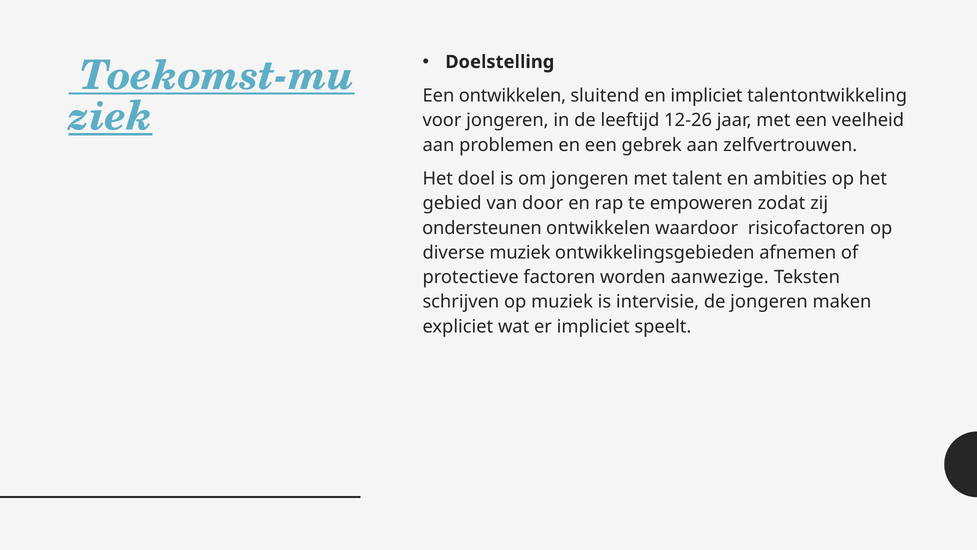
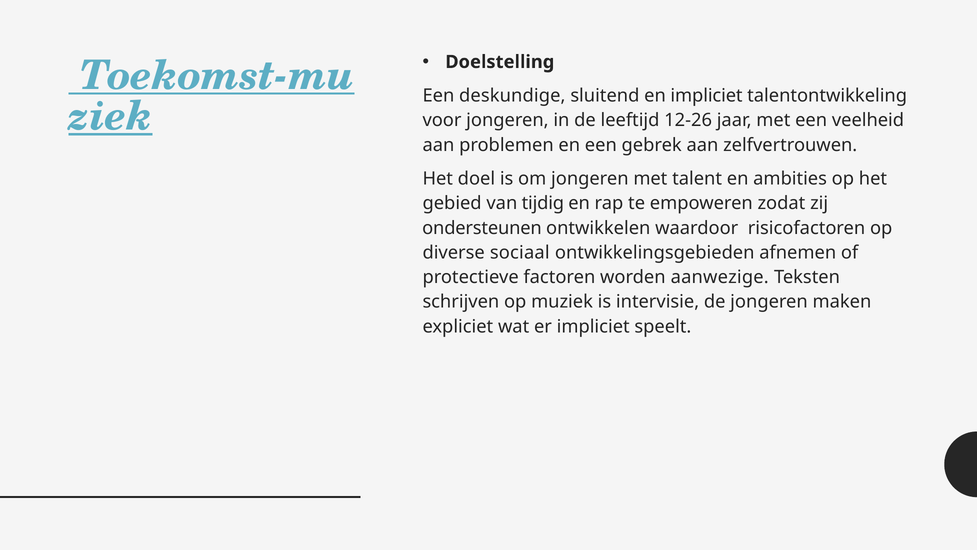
Een ontwikkelen: ontwikkelen -> deskundige
door: door -> tijdig
diverse muziek: muziek -> sociaal
